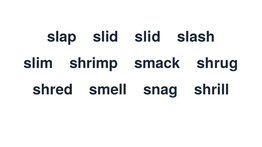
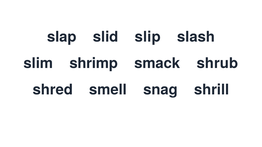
slid slid: slid -> slip
shrug: shrug -> shrub
